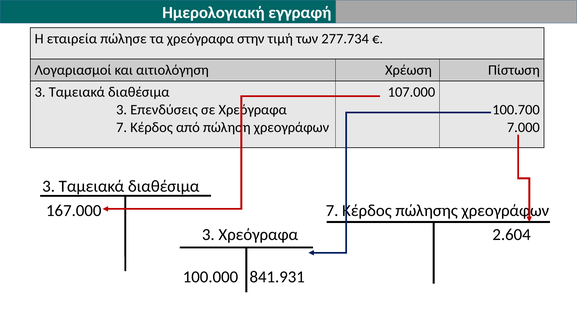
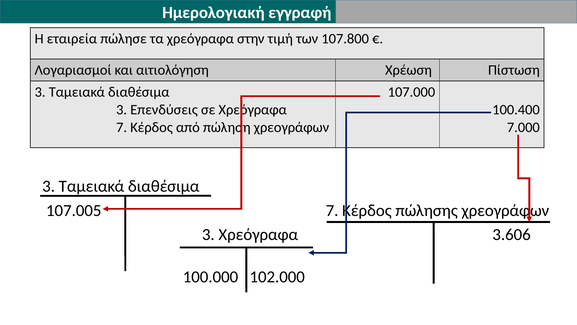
277.734: 277.734 -> 107.800
100.700: 100.700 -> 100.400
167.000: 167.000 -> 107.005
2.604: 2.604 -> 3.606
841.931: 841.931 -> 102.000
